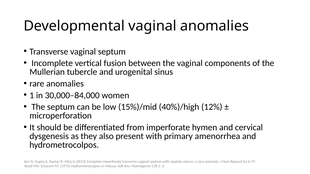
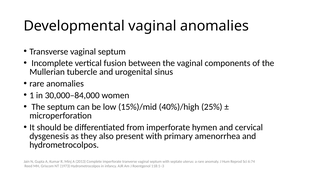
12%: 12% -> 25%
